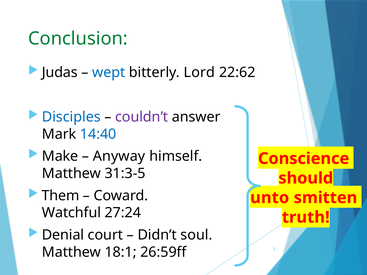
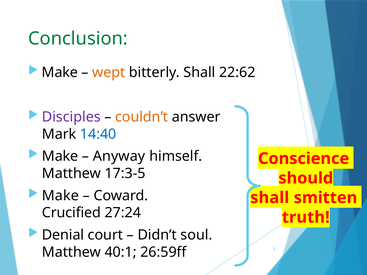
Judas at (60, 73): Judas -> Make
wept colour: blue -> orange
bitterly Lord: Lord -> Shall
Disciples colour: blue -> purple
couldn’t colour: purple -> orange
31:3-5: 31:3-5 -> 17:3-5
Them at (61, 196): Them -> Make
unto at (270, 198): unto -> shall
Watchful: Watchful -> Crucified
18:1: 18:1 -> 40:1
